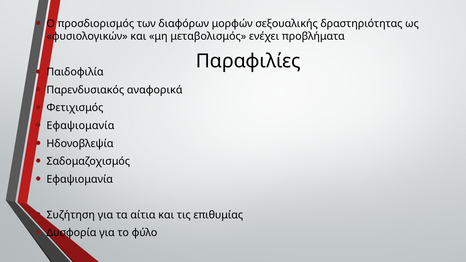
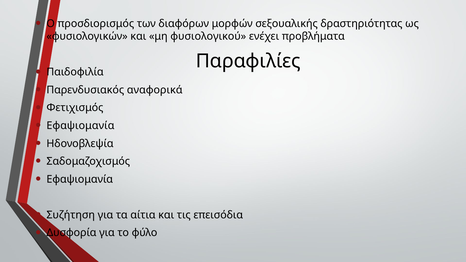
μεταβολισμός: μεταβολισμός -> φυσιολογικού
επιθυμίας: επιθυμίας -> επεισόδια
